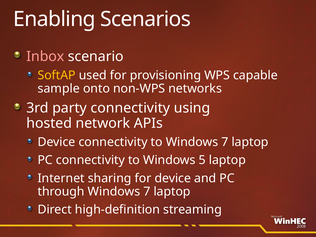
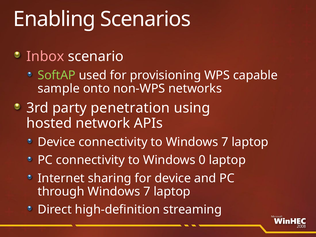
SoftAP colour: yellow -> light green
party connectivity: connectivity -> penetration
5: 5 -> 0
